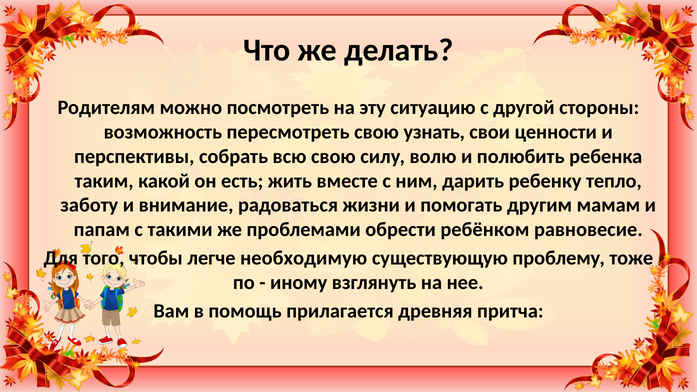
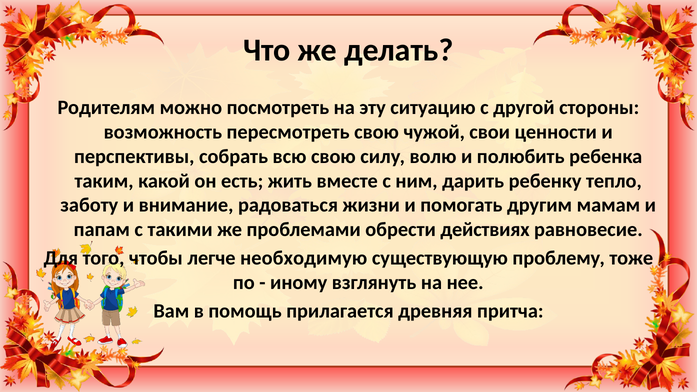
узнать: узнать -> чужой
ребёнком: ребёнком -> действиях
